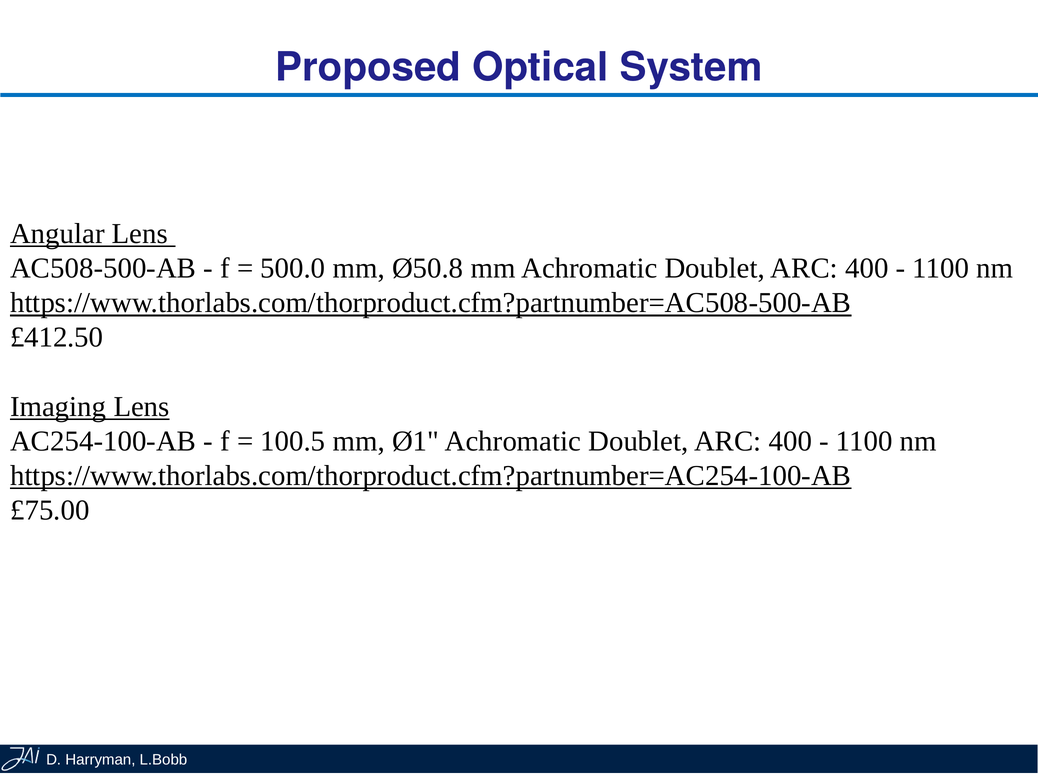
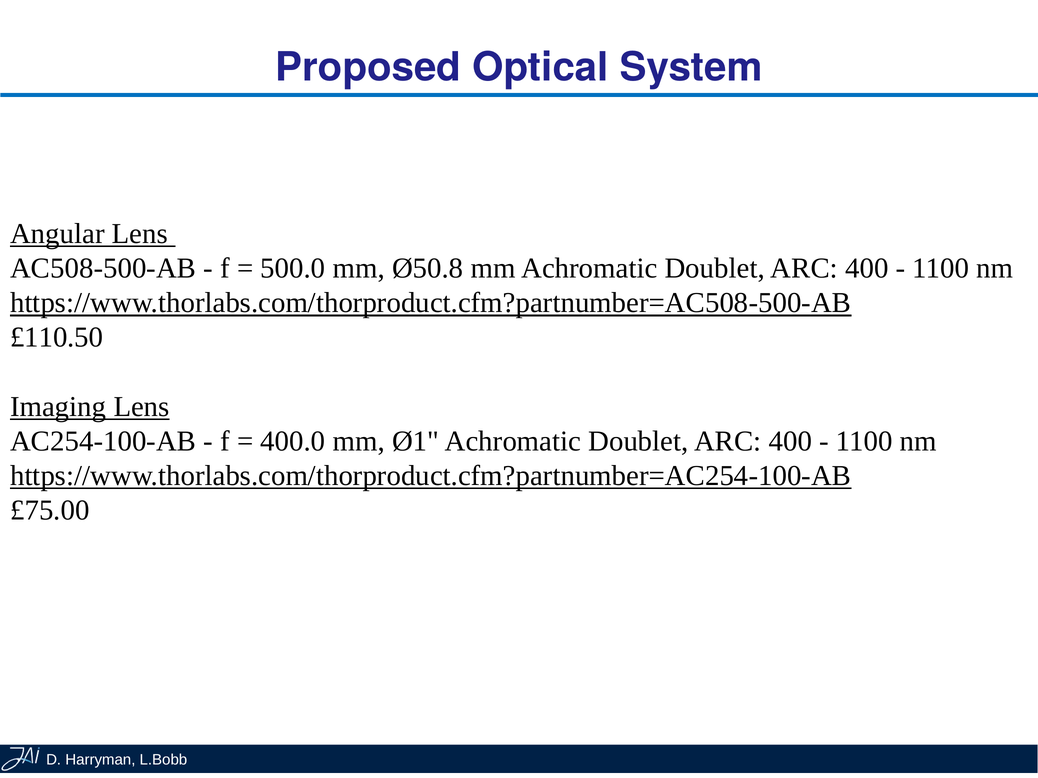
£412.50: £412.50 -> £110.50
100.5: 100.5 -> 400.0
